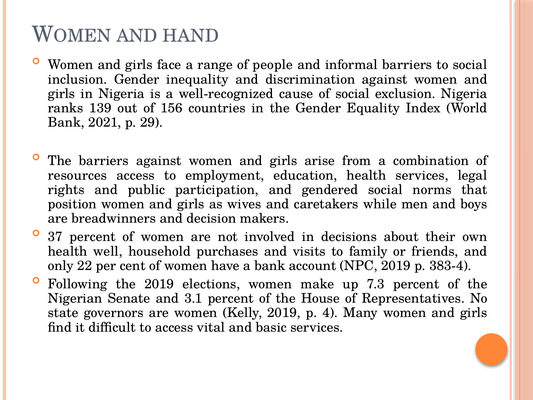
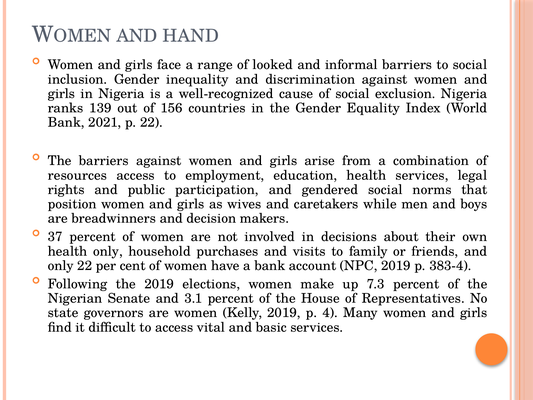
people: people -> looked
p 29: 29 -> 22
health well: well -> only
